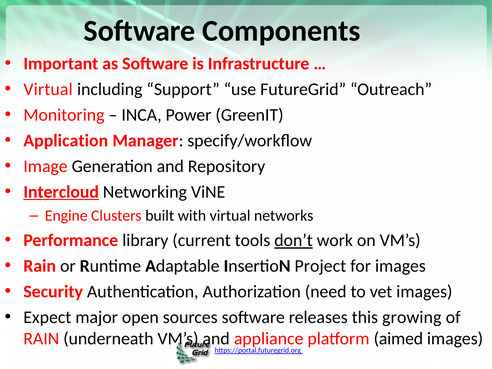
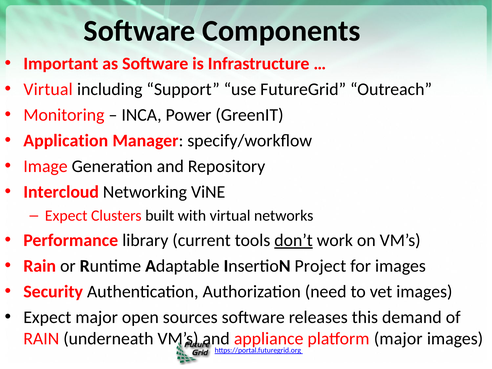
Intercloud underline: present -> none
Engine at (66, 216): Engine -> Expect
growing: growing -> demand
platform aimed: aimed -> major
